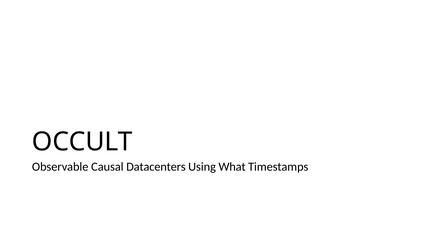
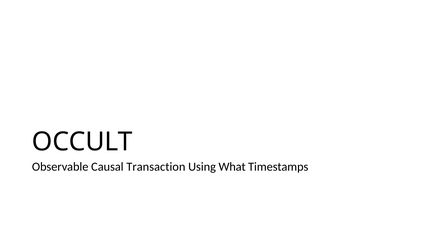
Datacenters: Datacenters -> Transaction
